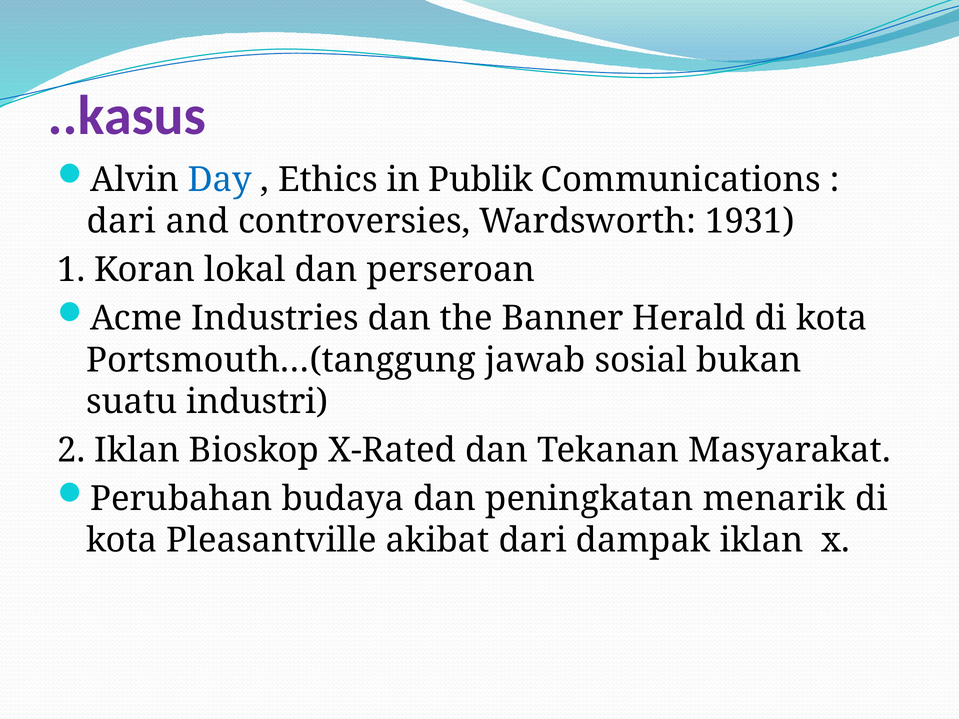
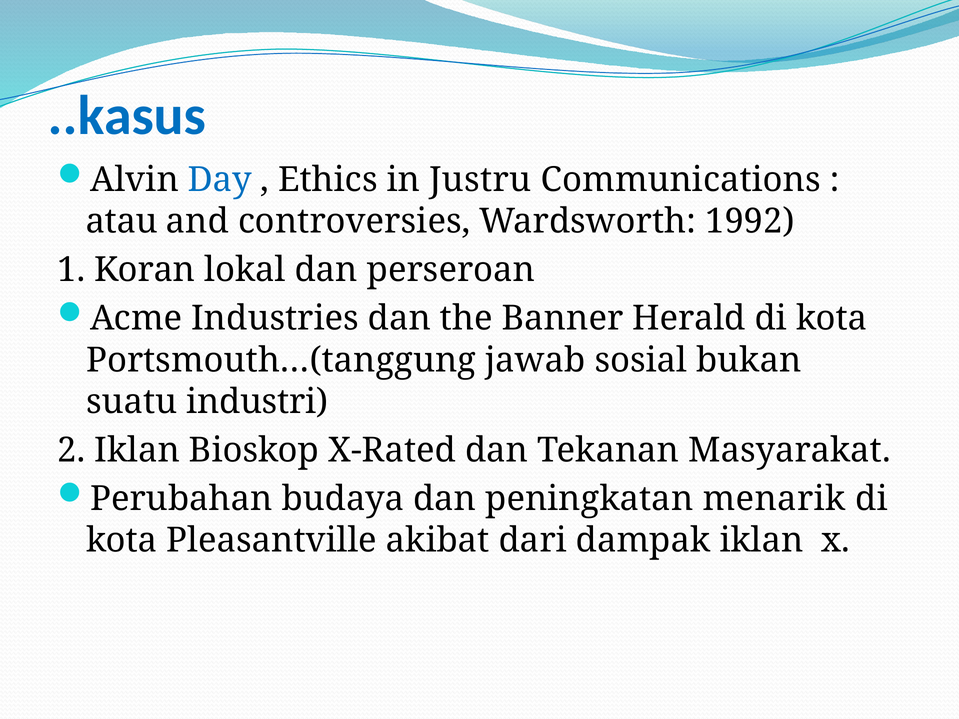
..kasus colour: purple -> blue
Publik: Publik -> Justru
dari at (121, 221): dari -> atau
1931: 1931 -> 1992
